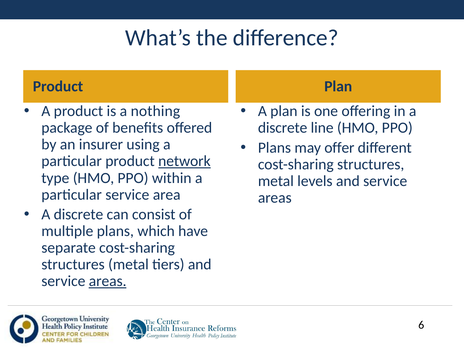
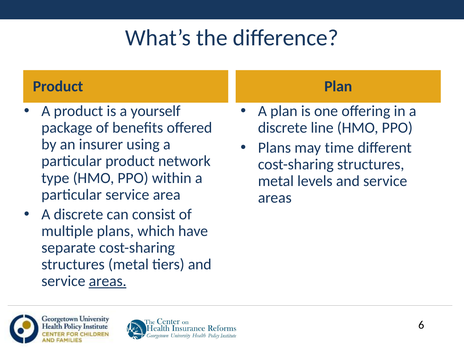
nothing: nothing -> yourself
offer: offer -> time
network underline: present -> none
